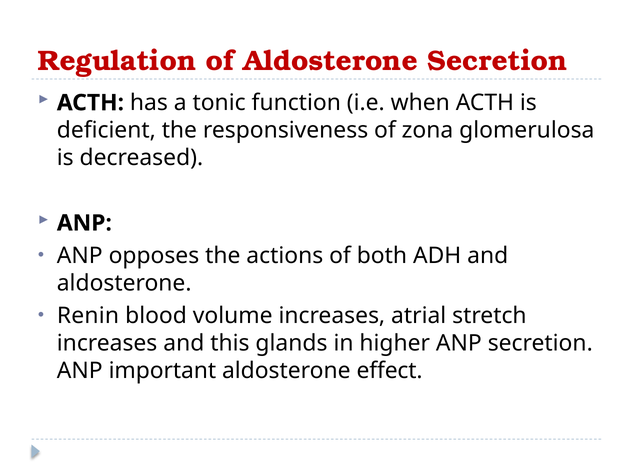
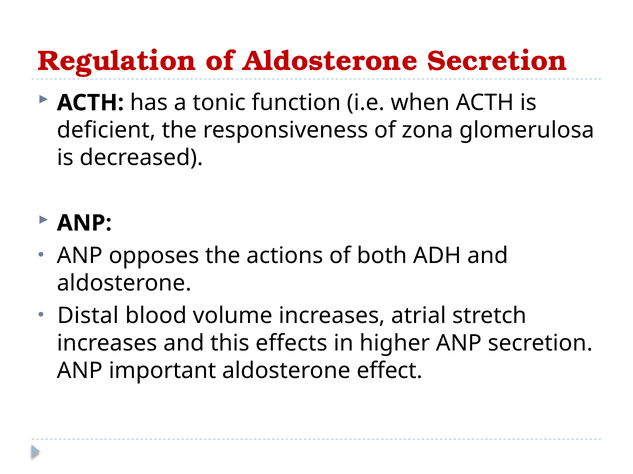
Renin: Renin -> Distal
glands: glands -> effects
